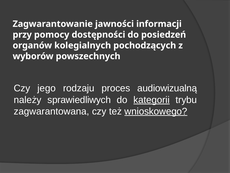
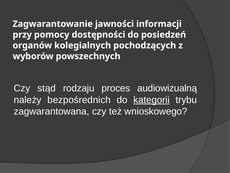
jego: jego -> stąd
sprawiedliwych: sprawiedliwych -> bezpośrednich
wnioskowego underline: present -> none
